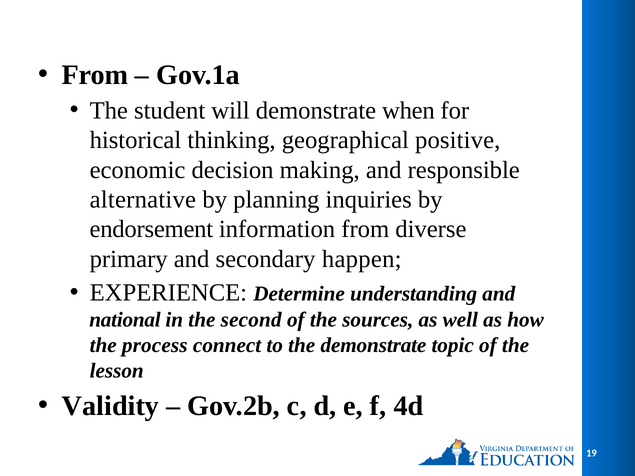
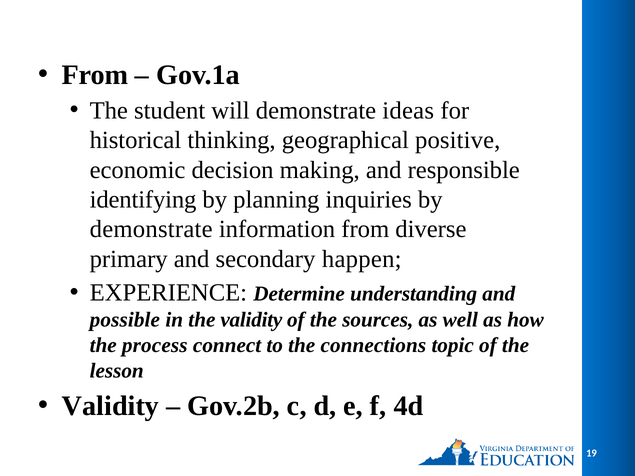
when: when -> ideas
alternative: alternative -> identifying
endorsement at (151, 229): endorsement -> demonstrate
national: national -> possible
the second: second -> validity
the demonstrate: demonstrate -> connections
